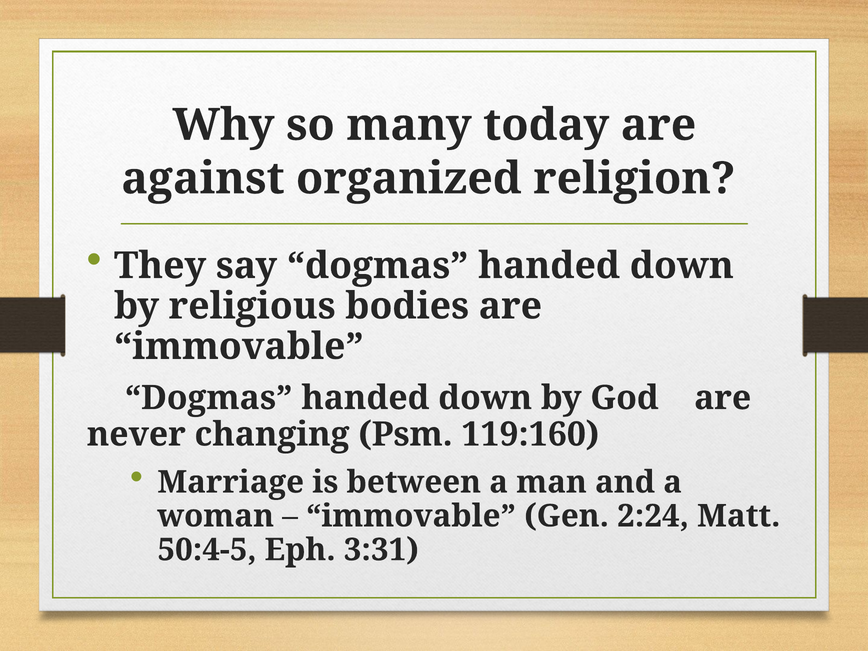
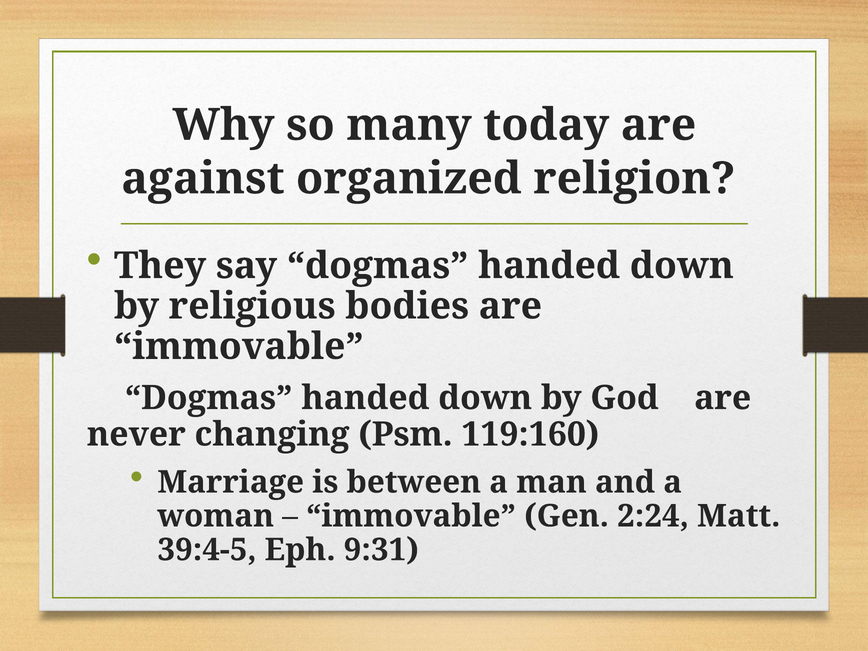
50:4-5: 50:4-5 -> 39:4-5
3:31: 3:31 -> 9:31
